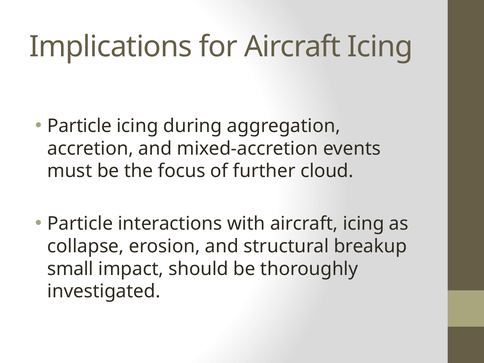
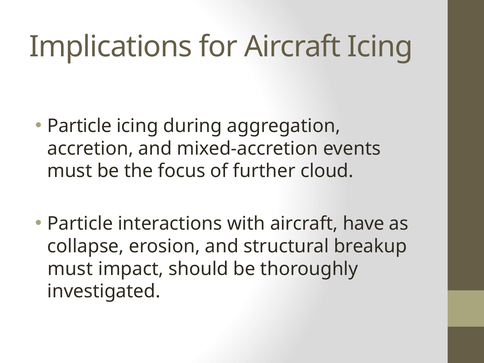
with aircraft icing: icing -> have
small at (70, 269): small -> must
